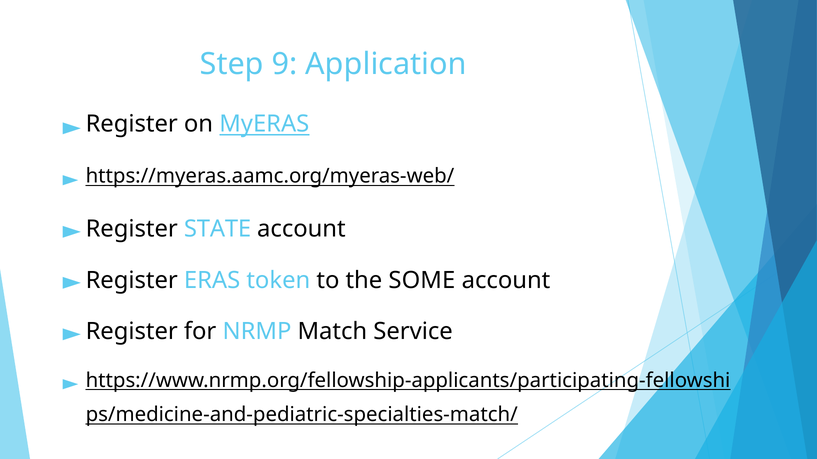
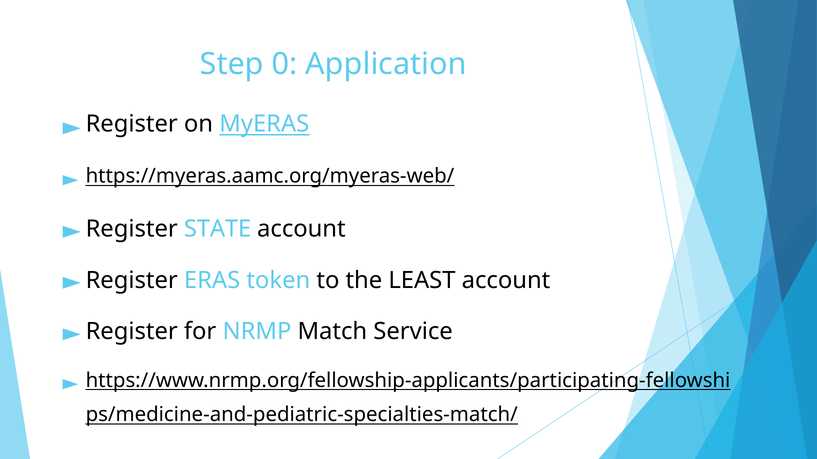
9: 9 -> 0
SOME: SOME -> LEAST
